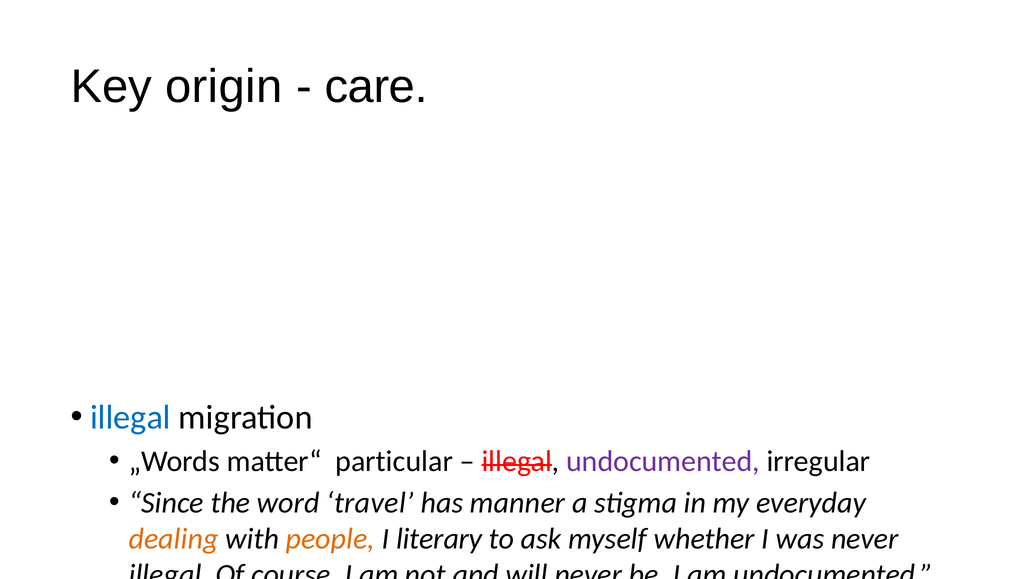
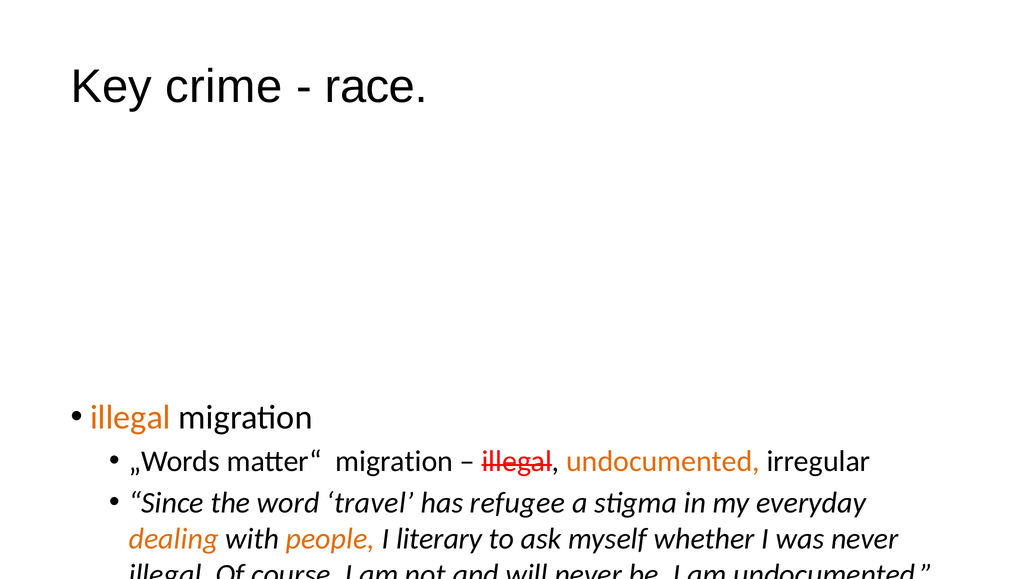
origin: origin -> crime
care: care -> race
illegal at (130, 417) colour: blue -> orange
matter“ particular: particular -> migration
undocumented at (663, 462) colour: purple -> orange
manner: manner -> refugee
